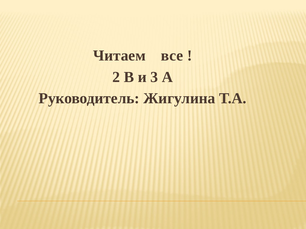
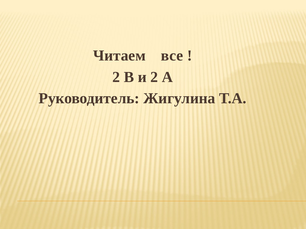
и 3: 3 -> 2
